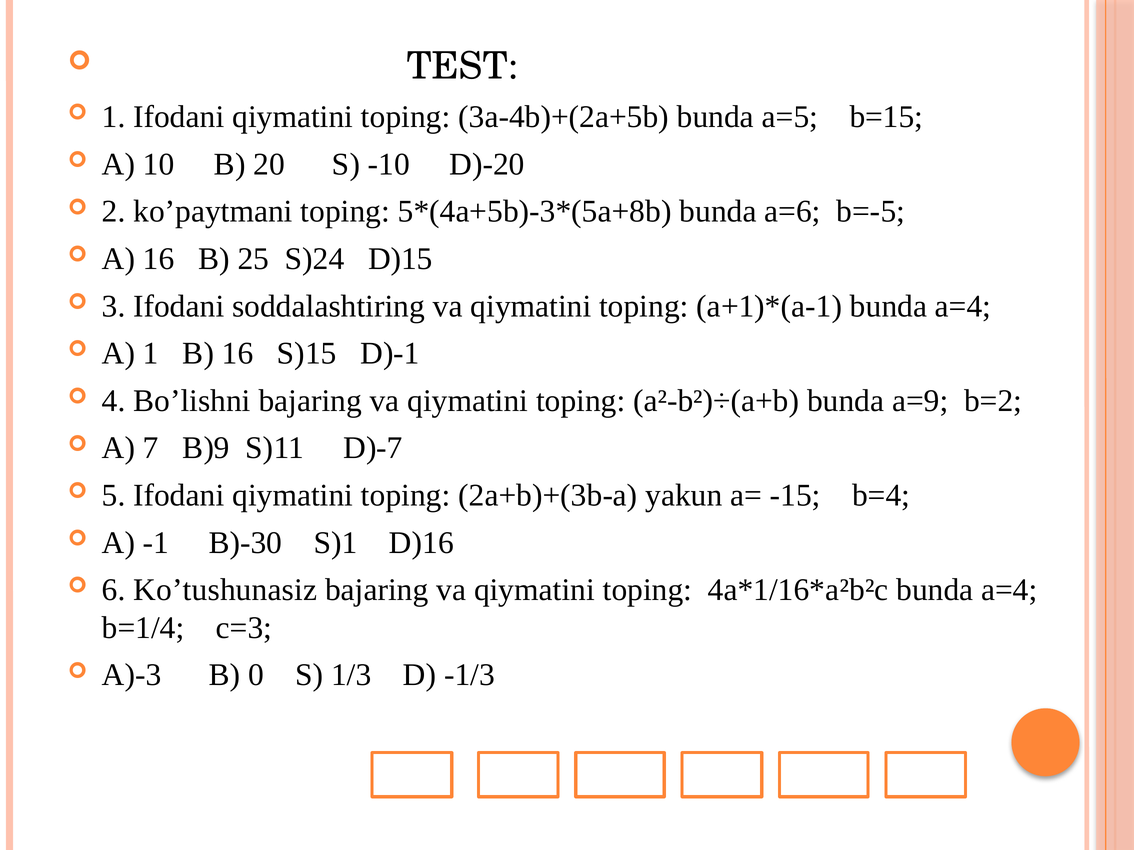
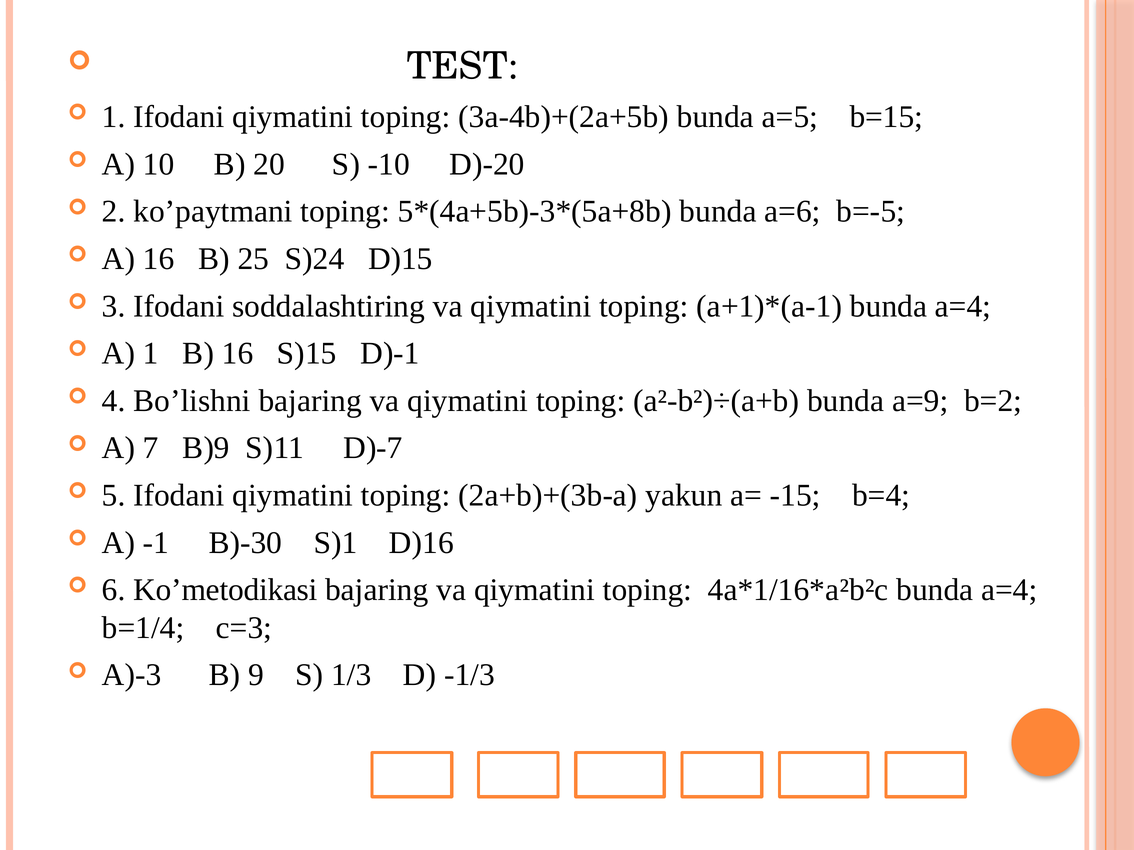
Ko’tushunasiz: Ko’tushunasiz -> Ko’metodikasi
0: 0 -> 9
